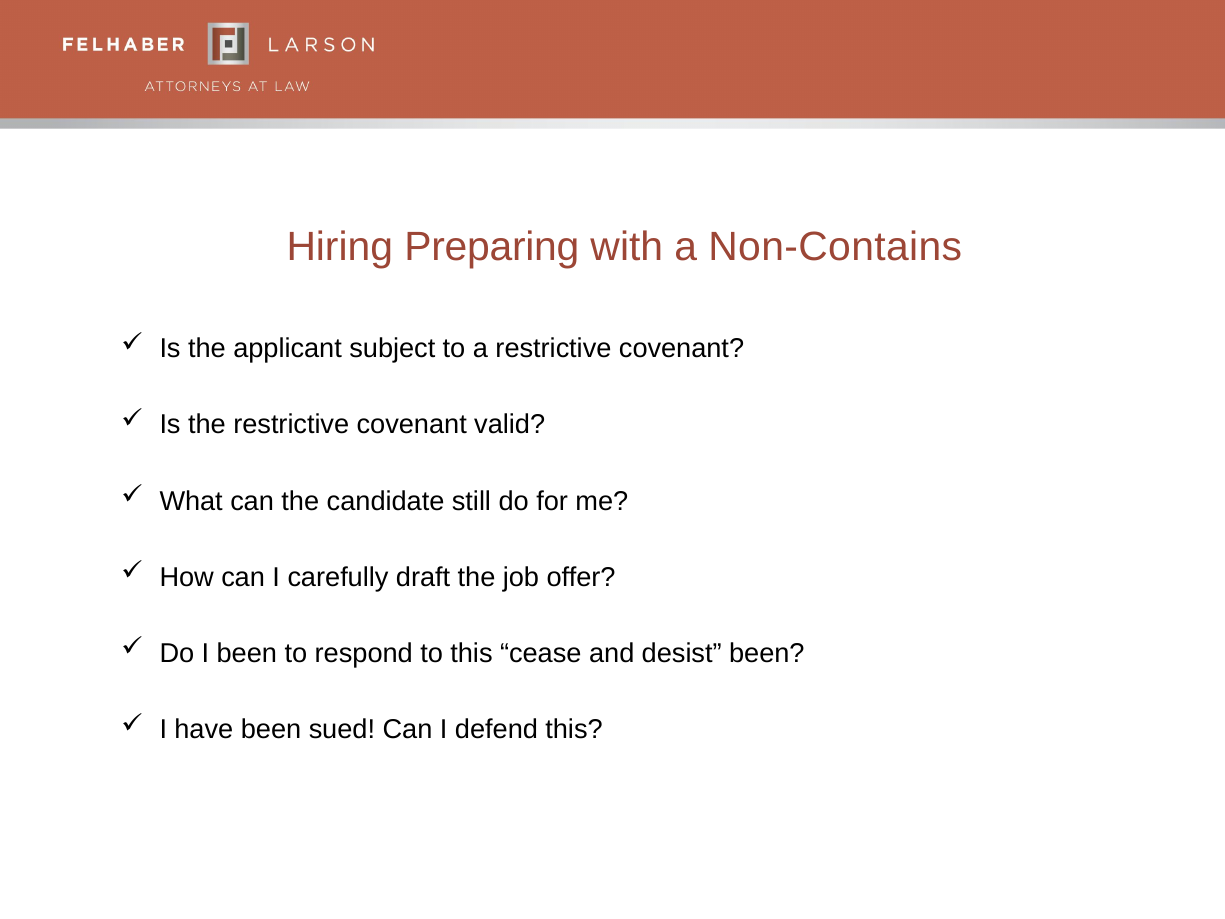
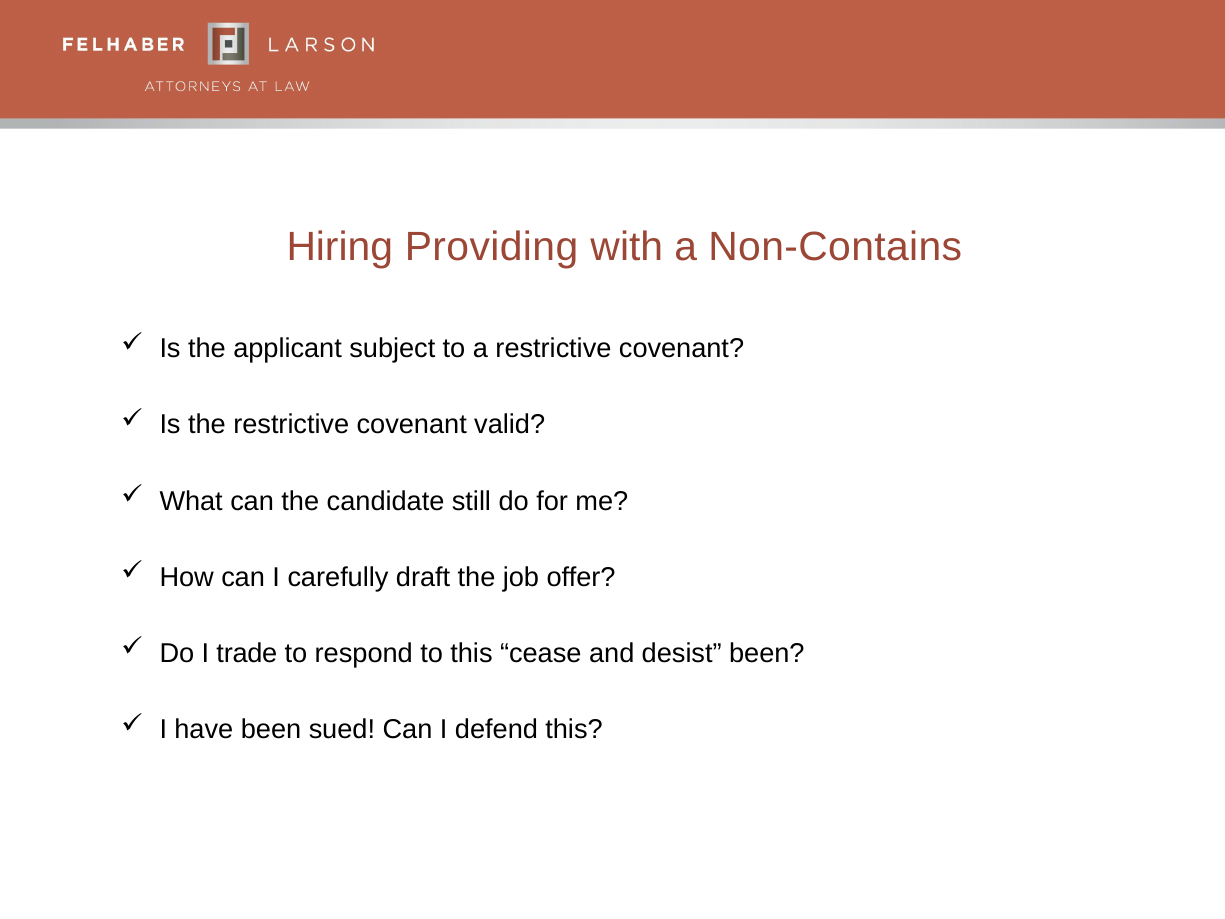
Preparing: Preparing -> Providing
I been: been -> trade
